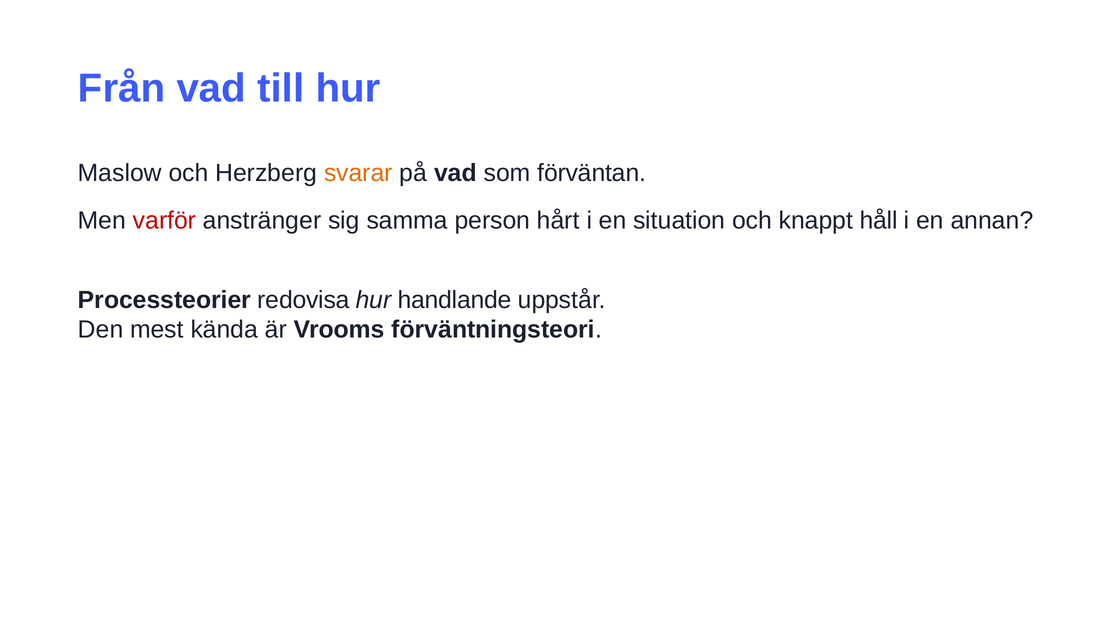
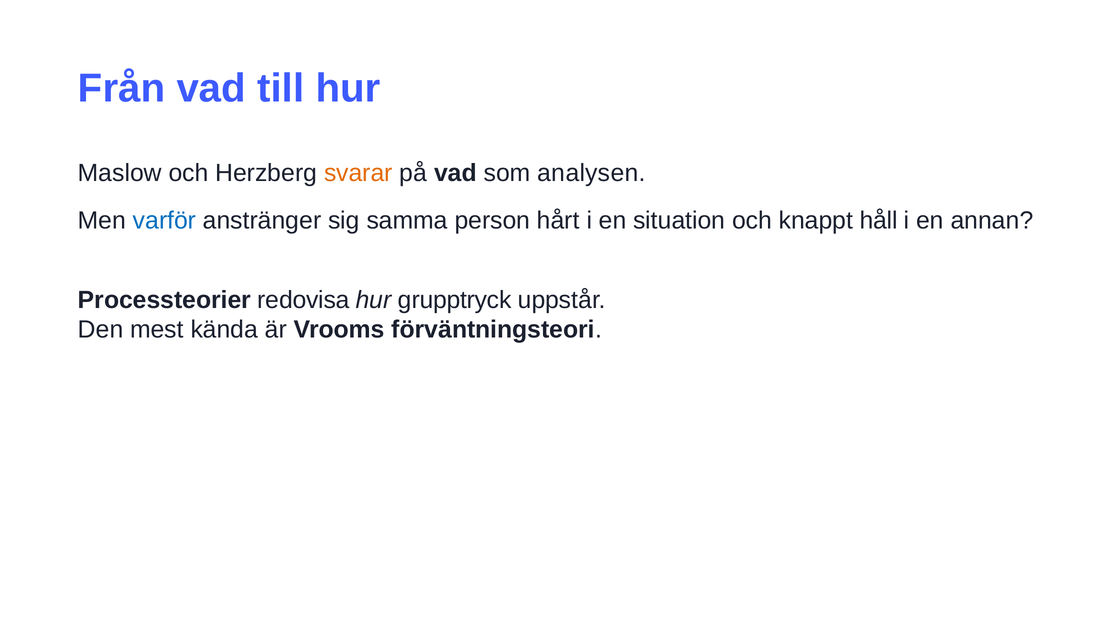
förväntan: förväntan -> analysen
varför colour: red -> blue
handlande: handlande -> grupptryck
